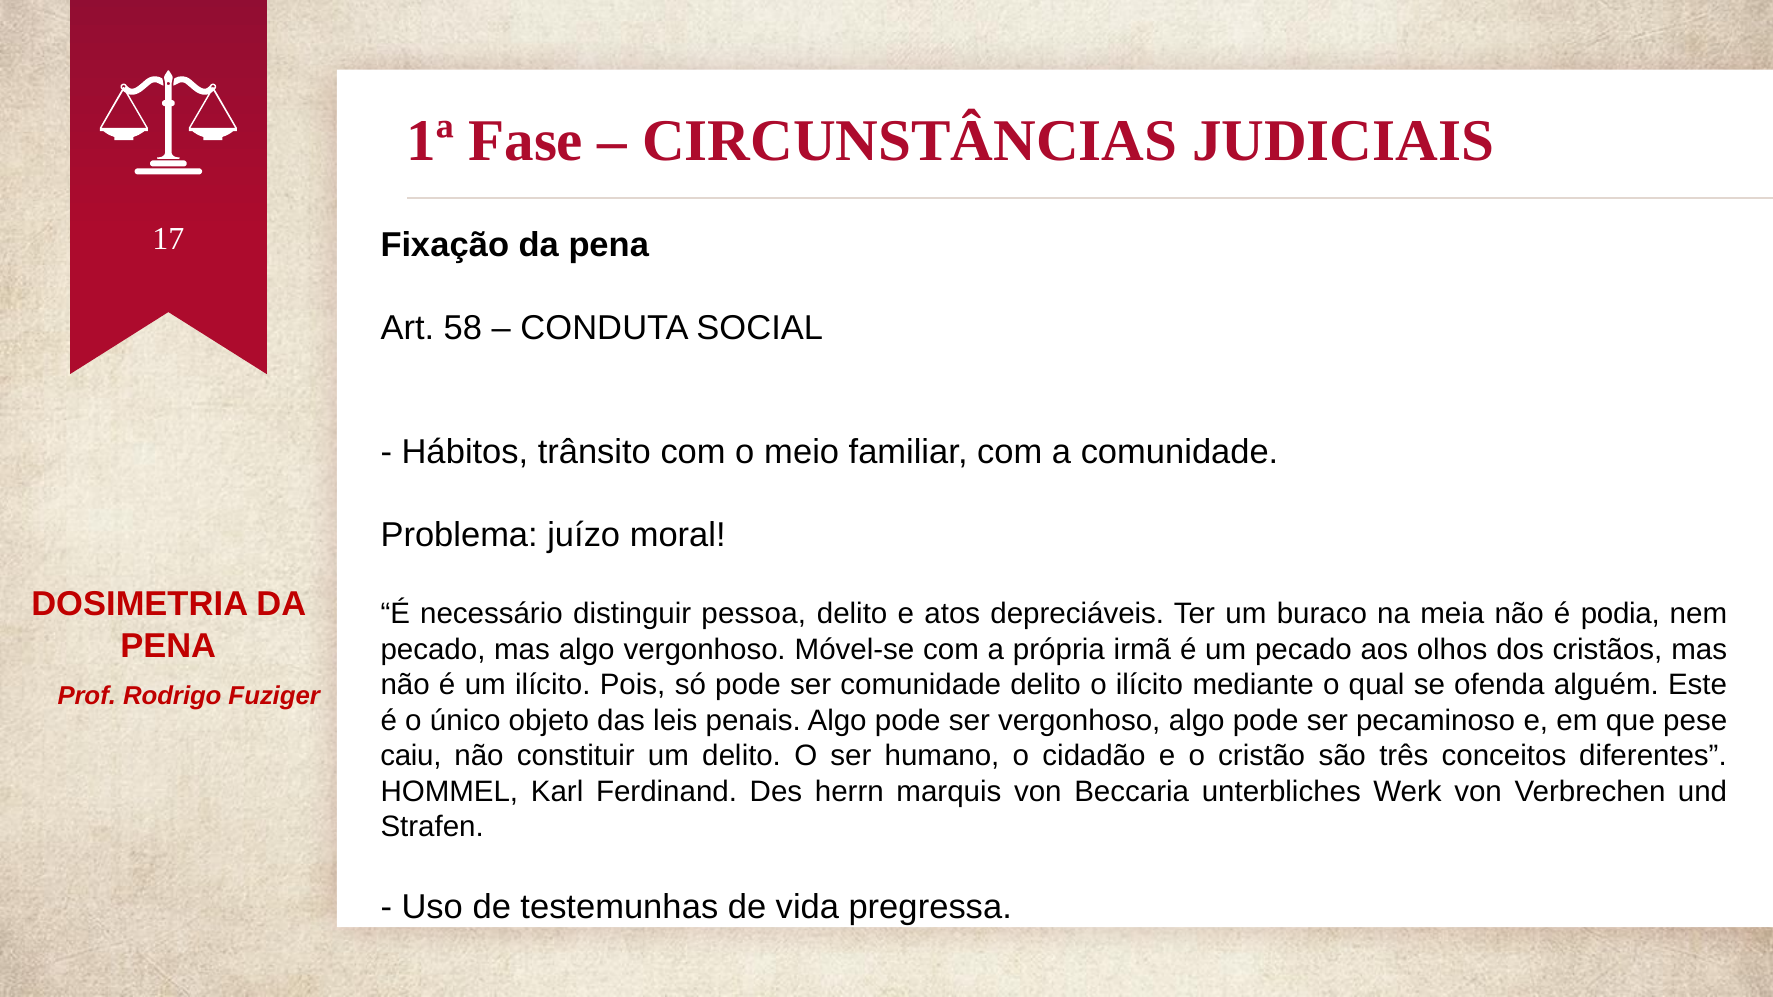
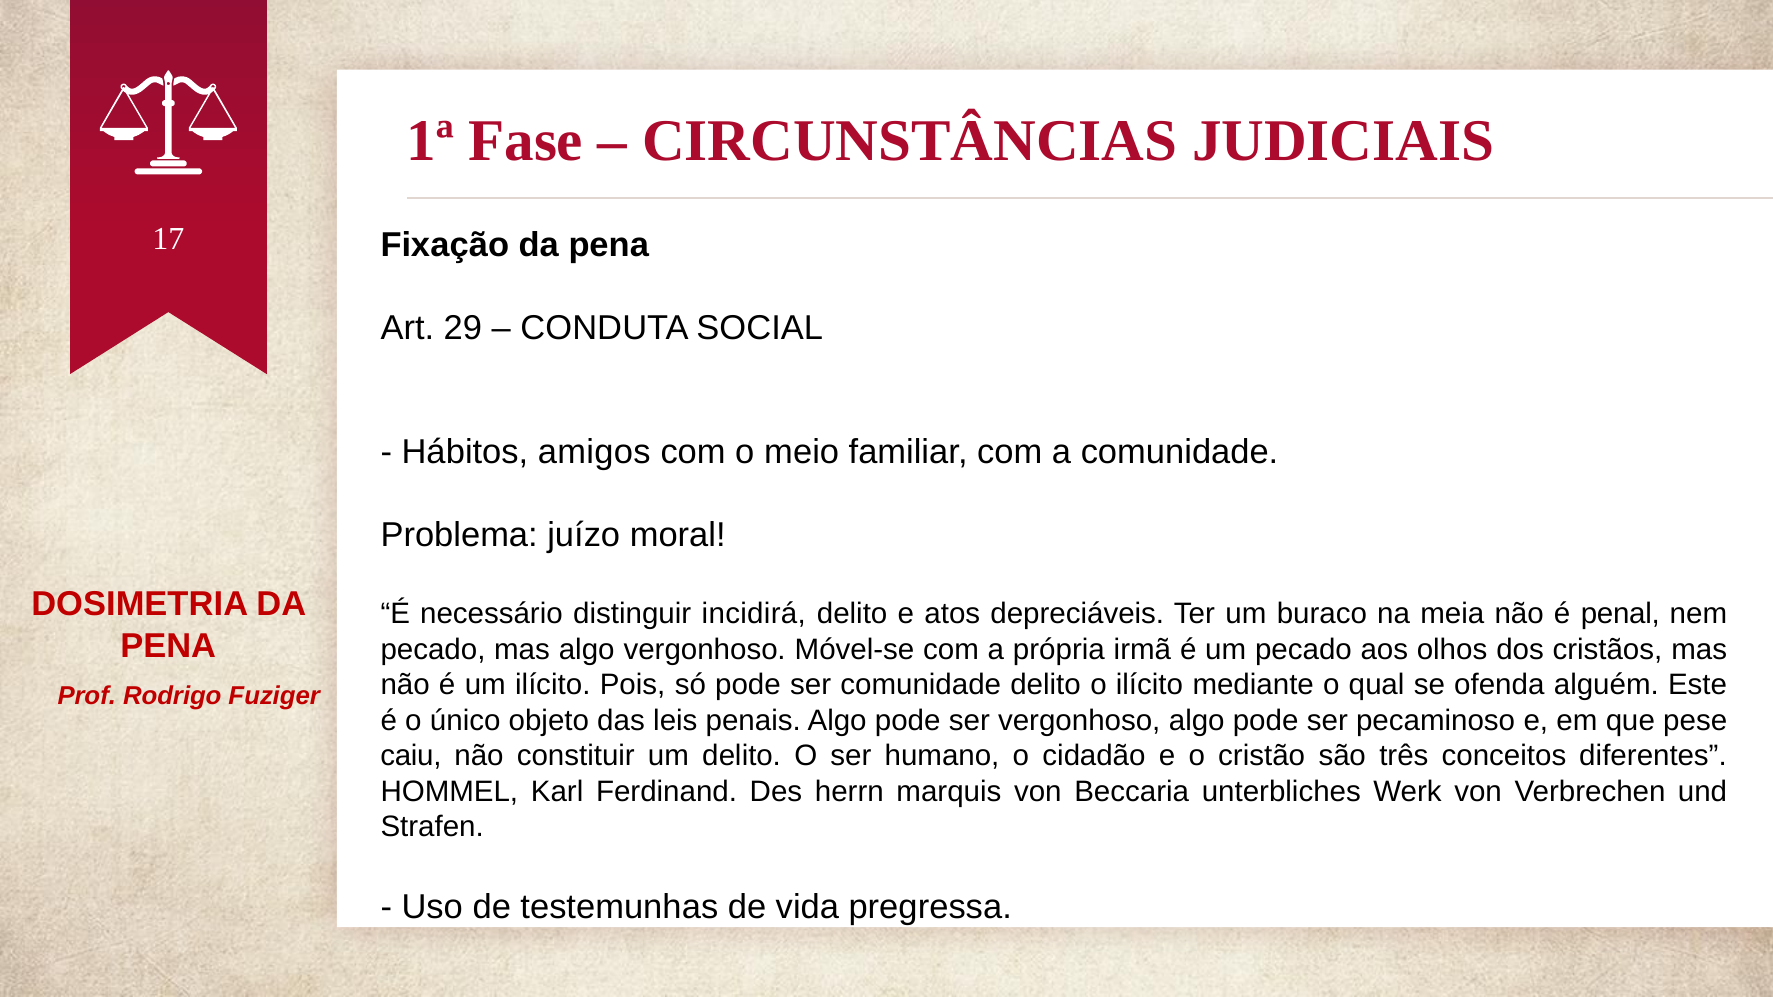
58: 58 -> 29
trânsito: trânsito -> amigos
pessoa: pessoa -> incidirá
podia: podia -> penal
